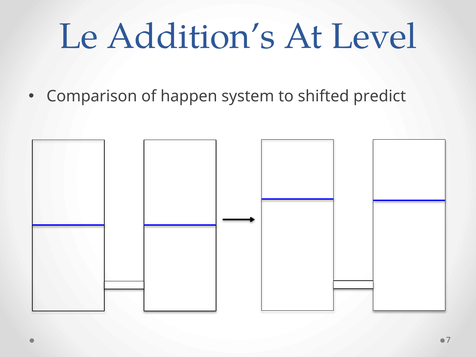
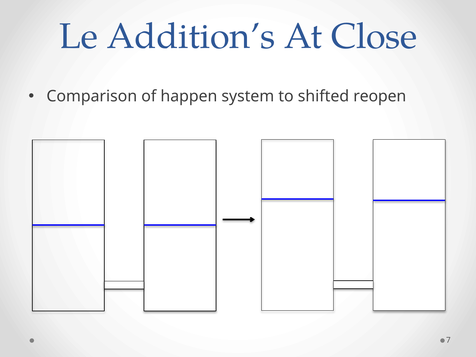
Level: Level -> Close
predict: predict -> reopen
